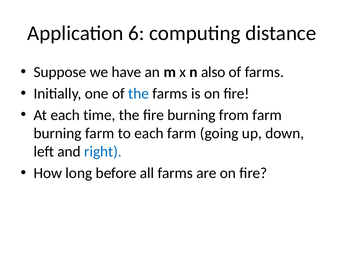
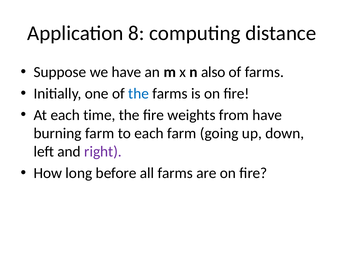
6: 6 -> 8
fire burning: burning -> weights
from farm: farm -> have
right colour: blue -> purple
